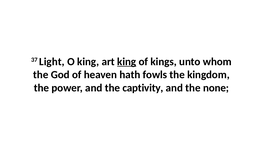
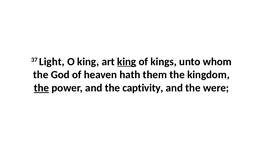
fowls: fowls -> them
the at (41, 88) underline: none -> present
none: none -> were
